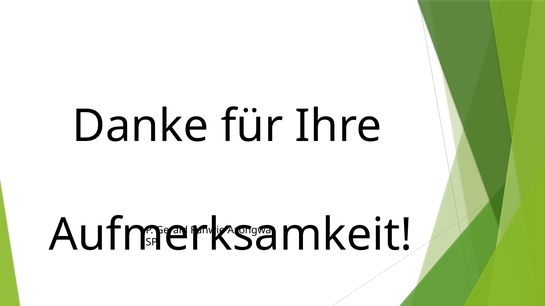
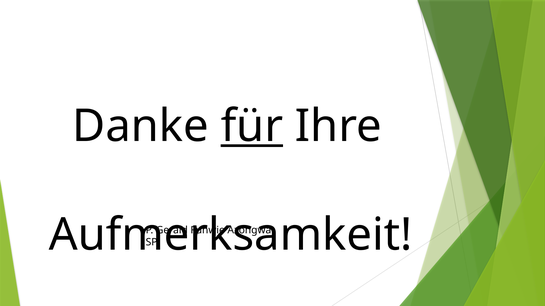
für underline: none -> present
